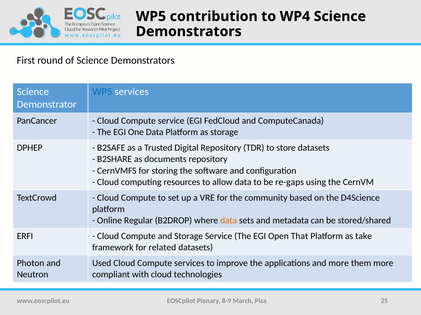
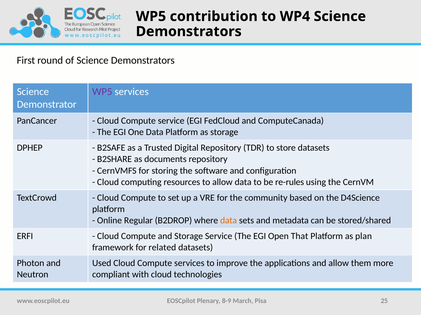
WP5 at (102, 92) colour: blue -> purple
re-gaps: re-gaps -> re-rules
take: take -> plan
and more: more -> allow
